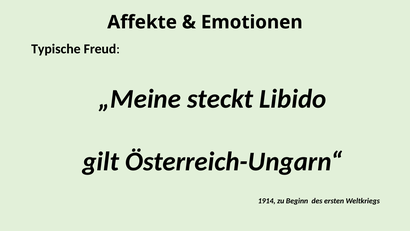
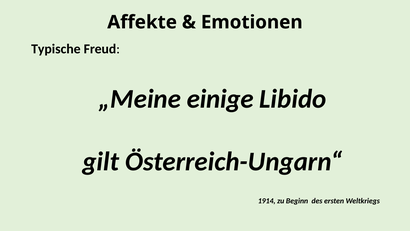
steckt: steckt -> einige
